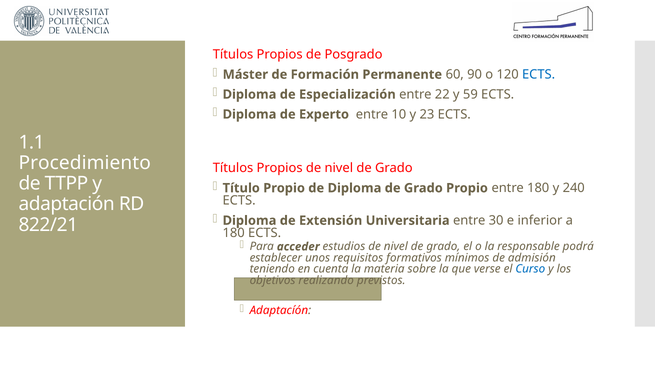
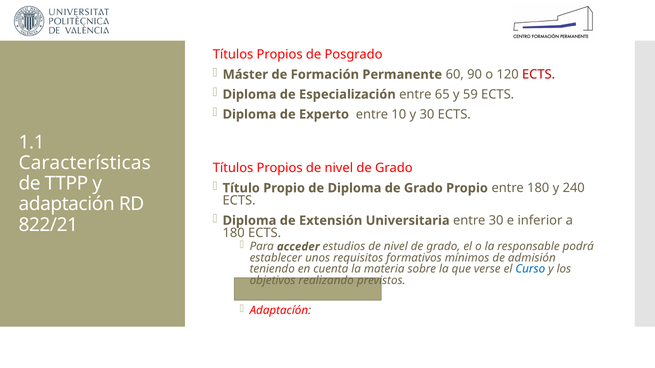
ECTS at (539, 75) colour: blue -> red
22: 22 -> 65
y 23: 23 -> 30
Procedimiento: Procedimiento -> Características
